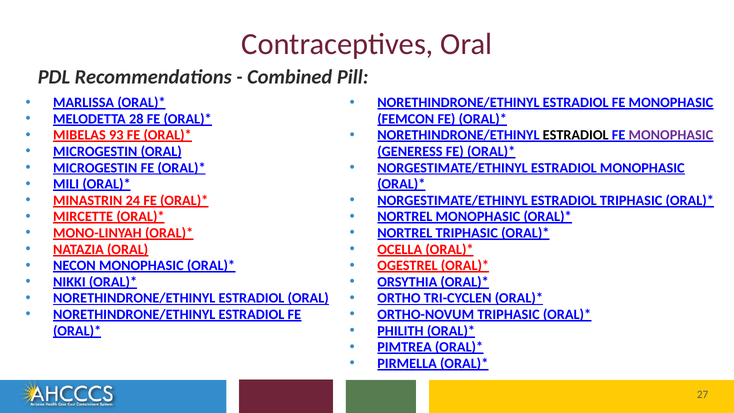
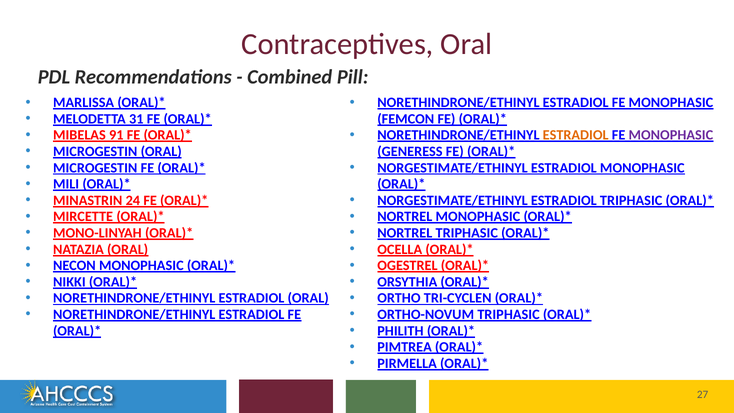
28: 28 -> 31
93: 93 -> 91
ESTRADIOL at (576, 135) colour: black -> orange
